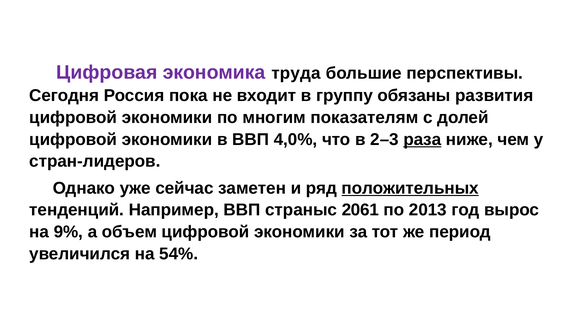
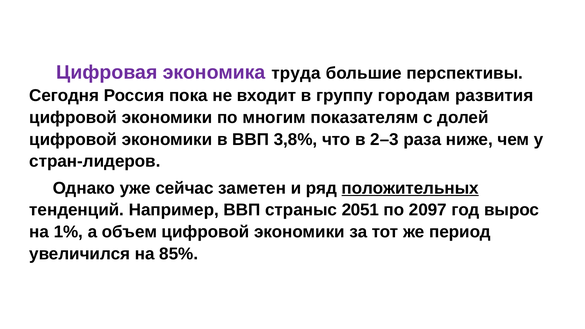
обязаны: обязаны -> городам
4,0%: 4,0% -> 3,8%
раза underline: present -> none
2061: 2061 -> 2051
2013: 2013 -> 2097
9%: 9% -> 1%
54%: 54% -> 85%
